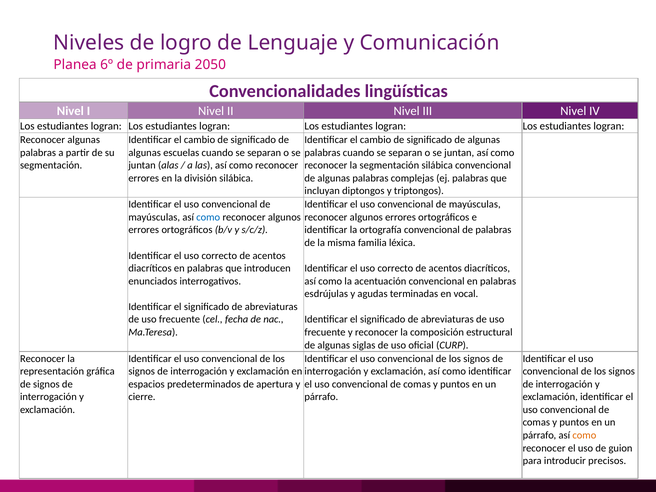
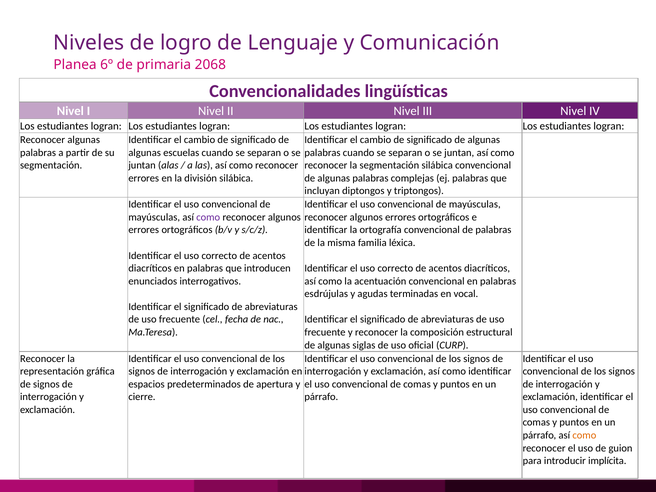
2050: 2050 -> 2068
como at (208, 217) colour: blue -> purple
precisos: precisos -> implícita
